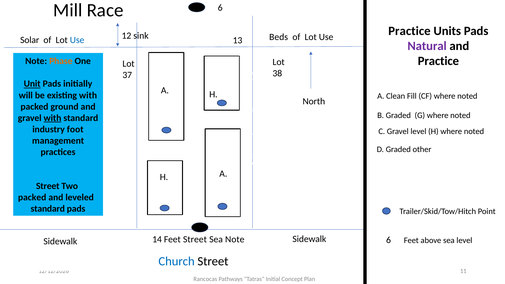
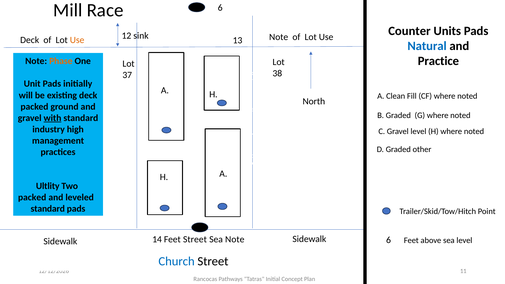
Practice at (409, 31): Practice -> Counter
Beds at (279, 37): Beds -> Note
Solar at (30, 40): Solar -> Deck
Use at (77, 40) colour: blue -> orange
Natural colour: purple -> blue
Unit underline: present -> none
existing with: with -> deck
foot: foot -> high
Street at (48, 186): Street -> Ultlity
